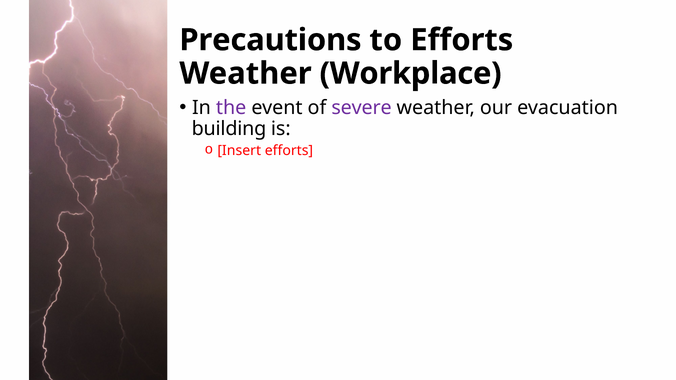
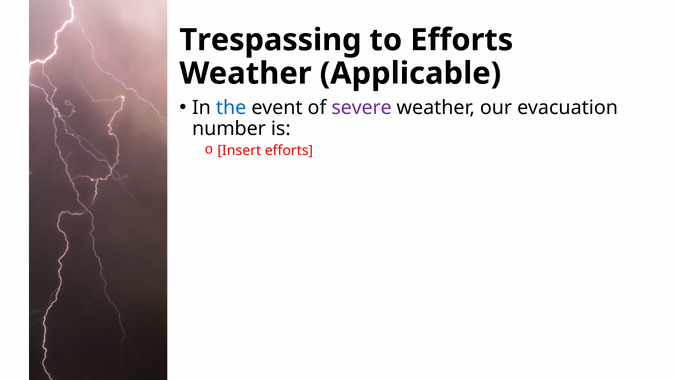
Precautions: Precautions -> Trespassing
Workplace: Workplace -> Applicable
the colour: purple -> blue
building: building -> number
